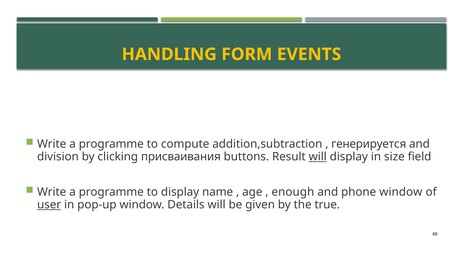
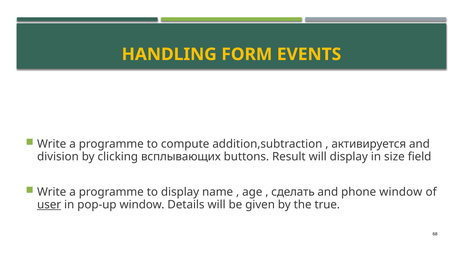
генерируется: генерируется -> активируется
присваивания: присваивания -> всплывающих
will at (318, 156) underline: present -> none
enough: enough -> сделать
